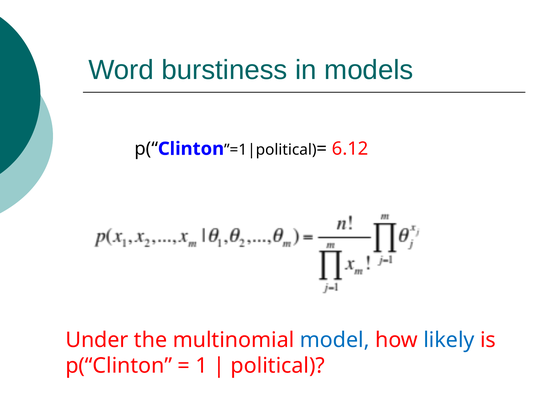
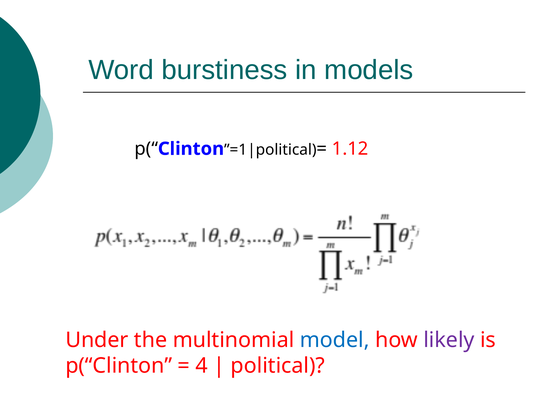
6.12: 6.12 -> 1.12
likely colour: blue -> purple
1: 1 -> 4
